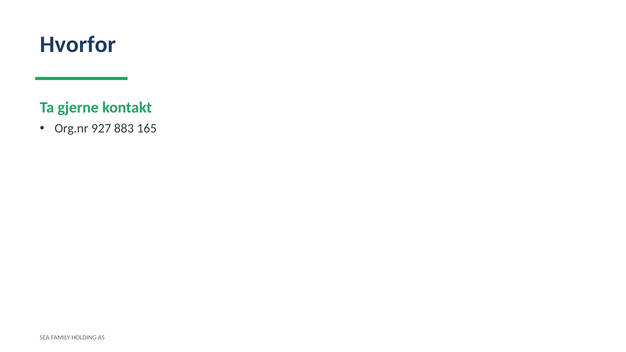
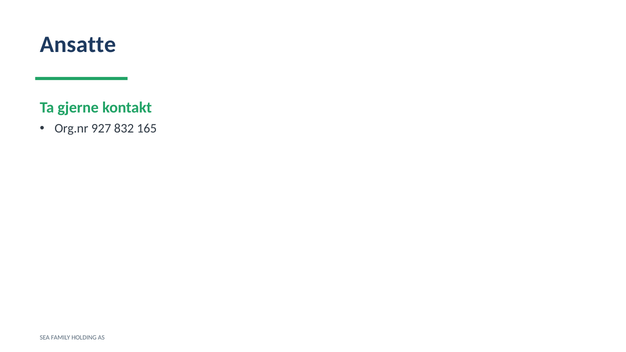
Hvorfor: Hvorfor -> Ansatte
883: 883 -> 832
